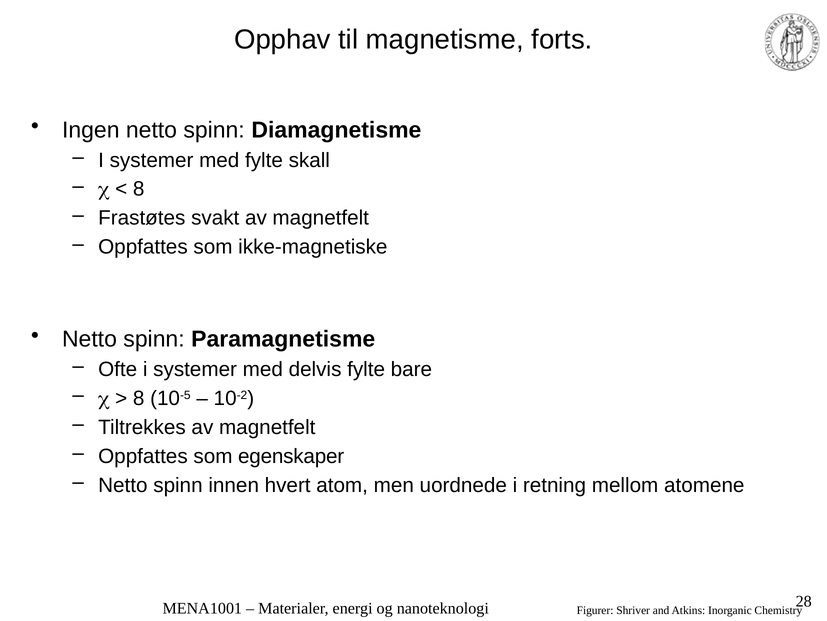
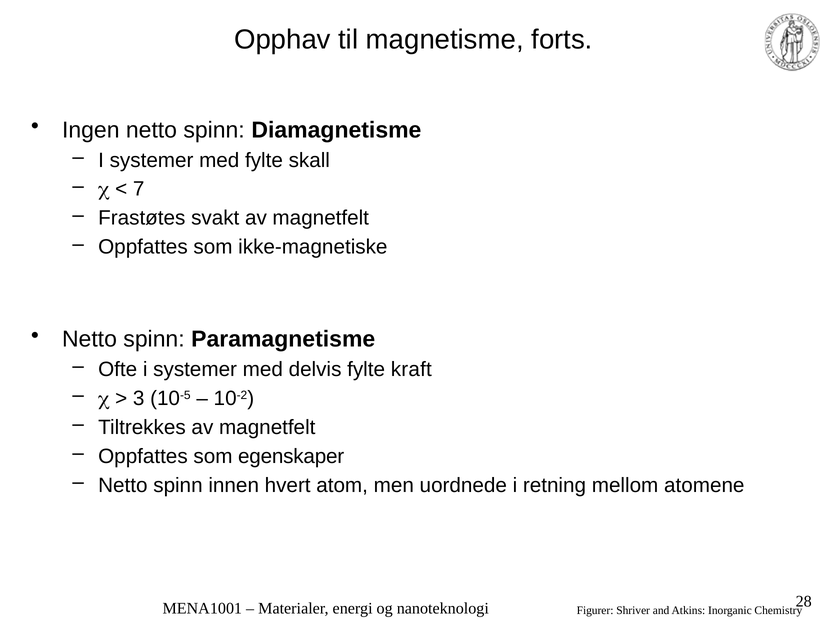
8 at (139, 189): 8 -> 7
bare: bare -> kraft
8 at (139, 398): 8 -> 3
